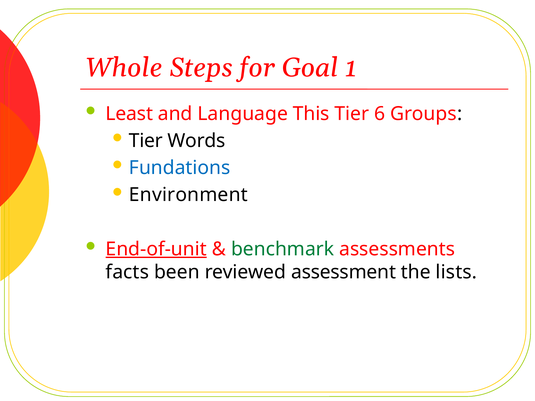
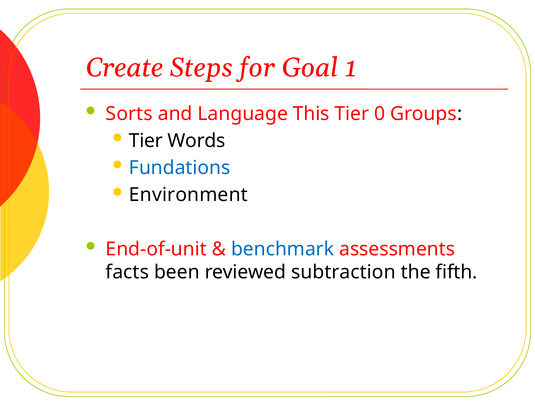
Whole: Whole -> Create
Least: Least -> Sorts
6: 6 -> 0
End-of-unit underline: present -> none
benchmark colour: green -> blue
assessment: assessment -> subtraction
lists: lists -> fifth
